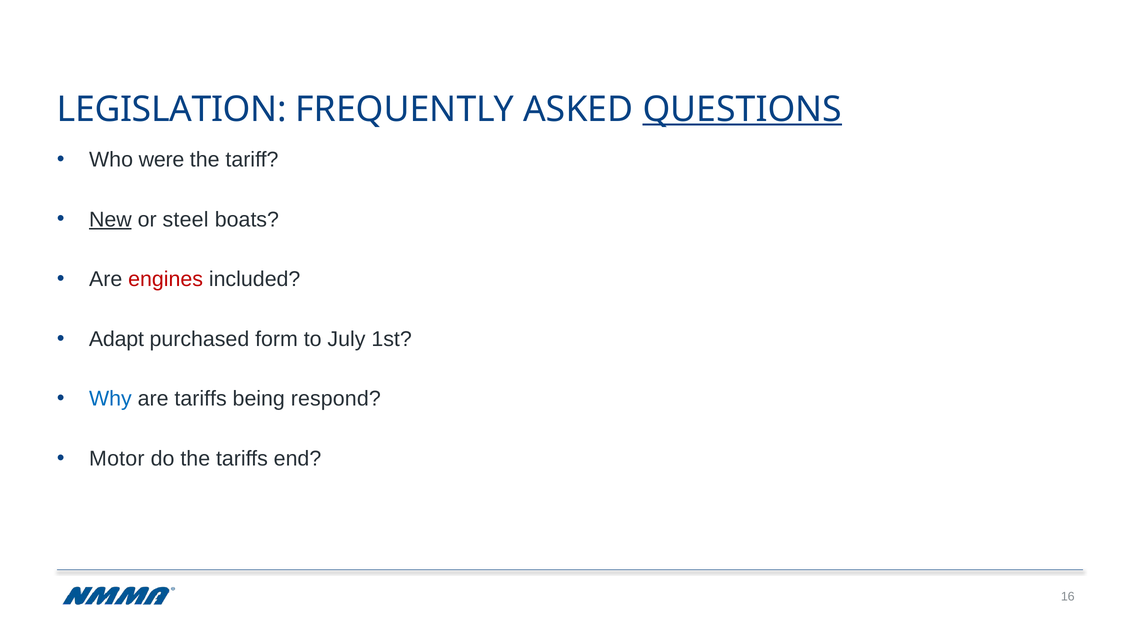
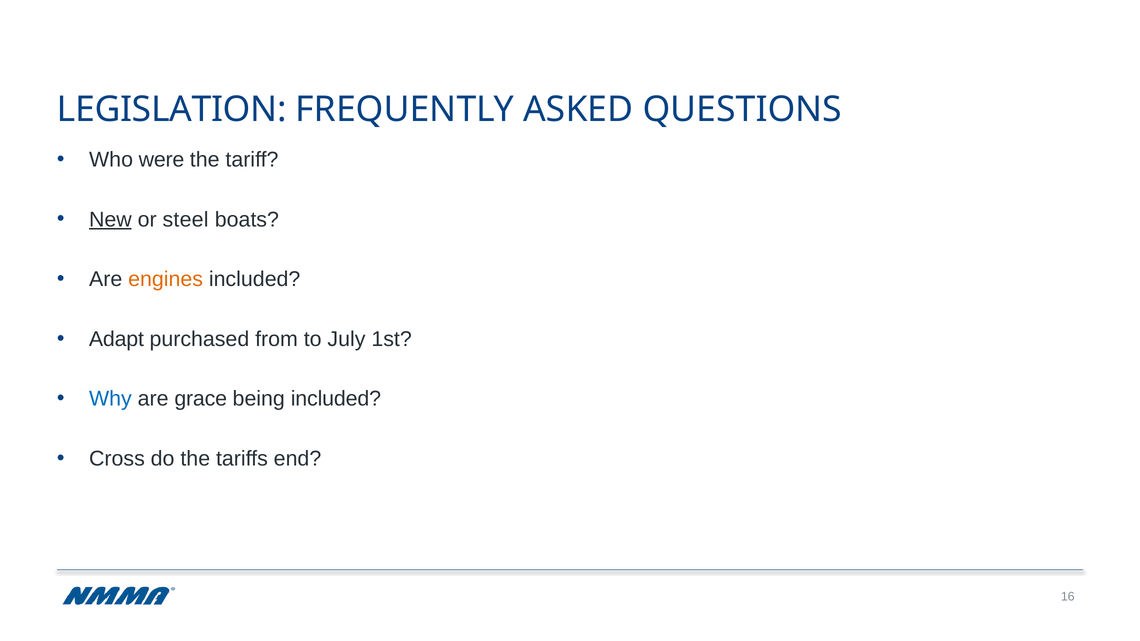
QUESTIONS underline: present -> none
engines colour: red -> orange
form: form -> from
are tariffs: tariffs -> grace
being respond: respond -> included
Motor: Motor -> Cross
